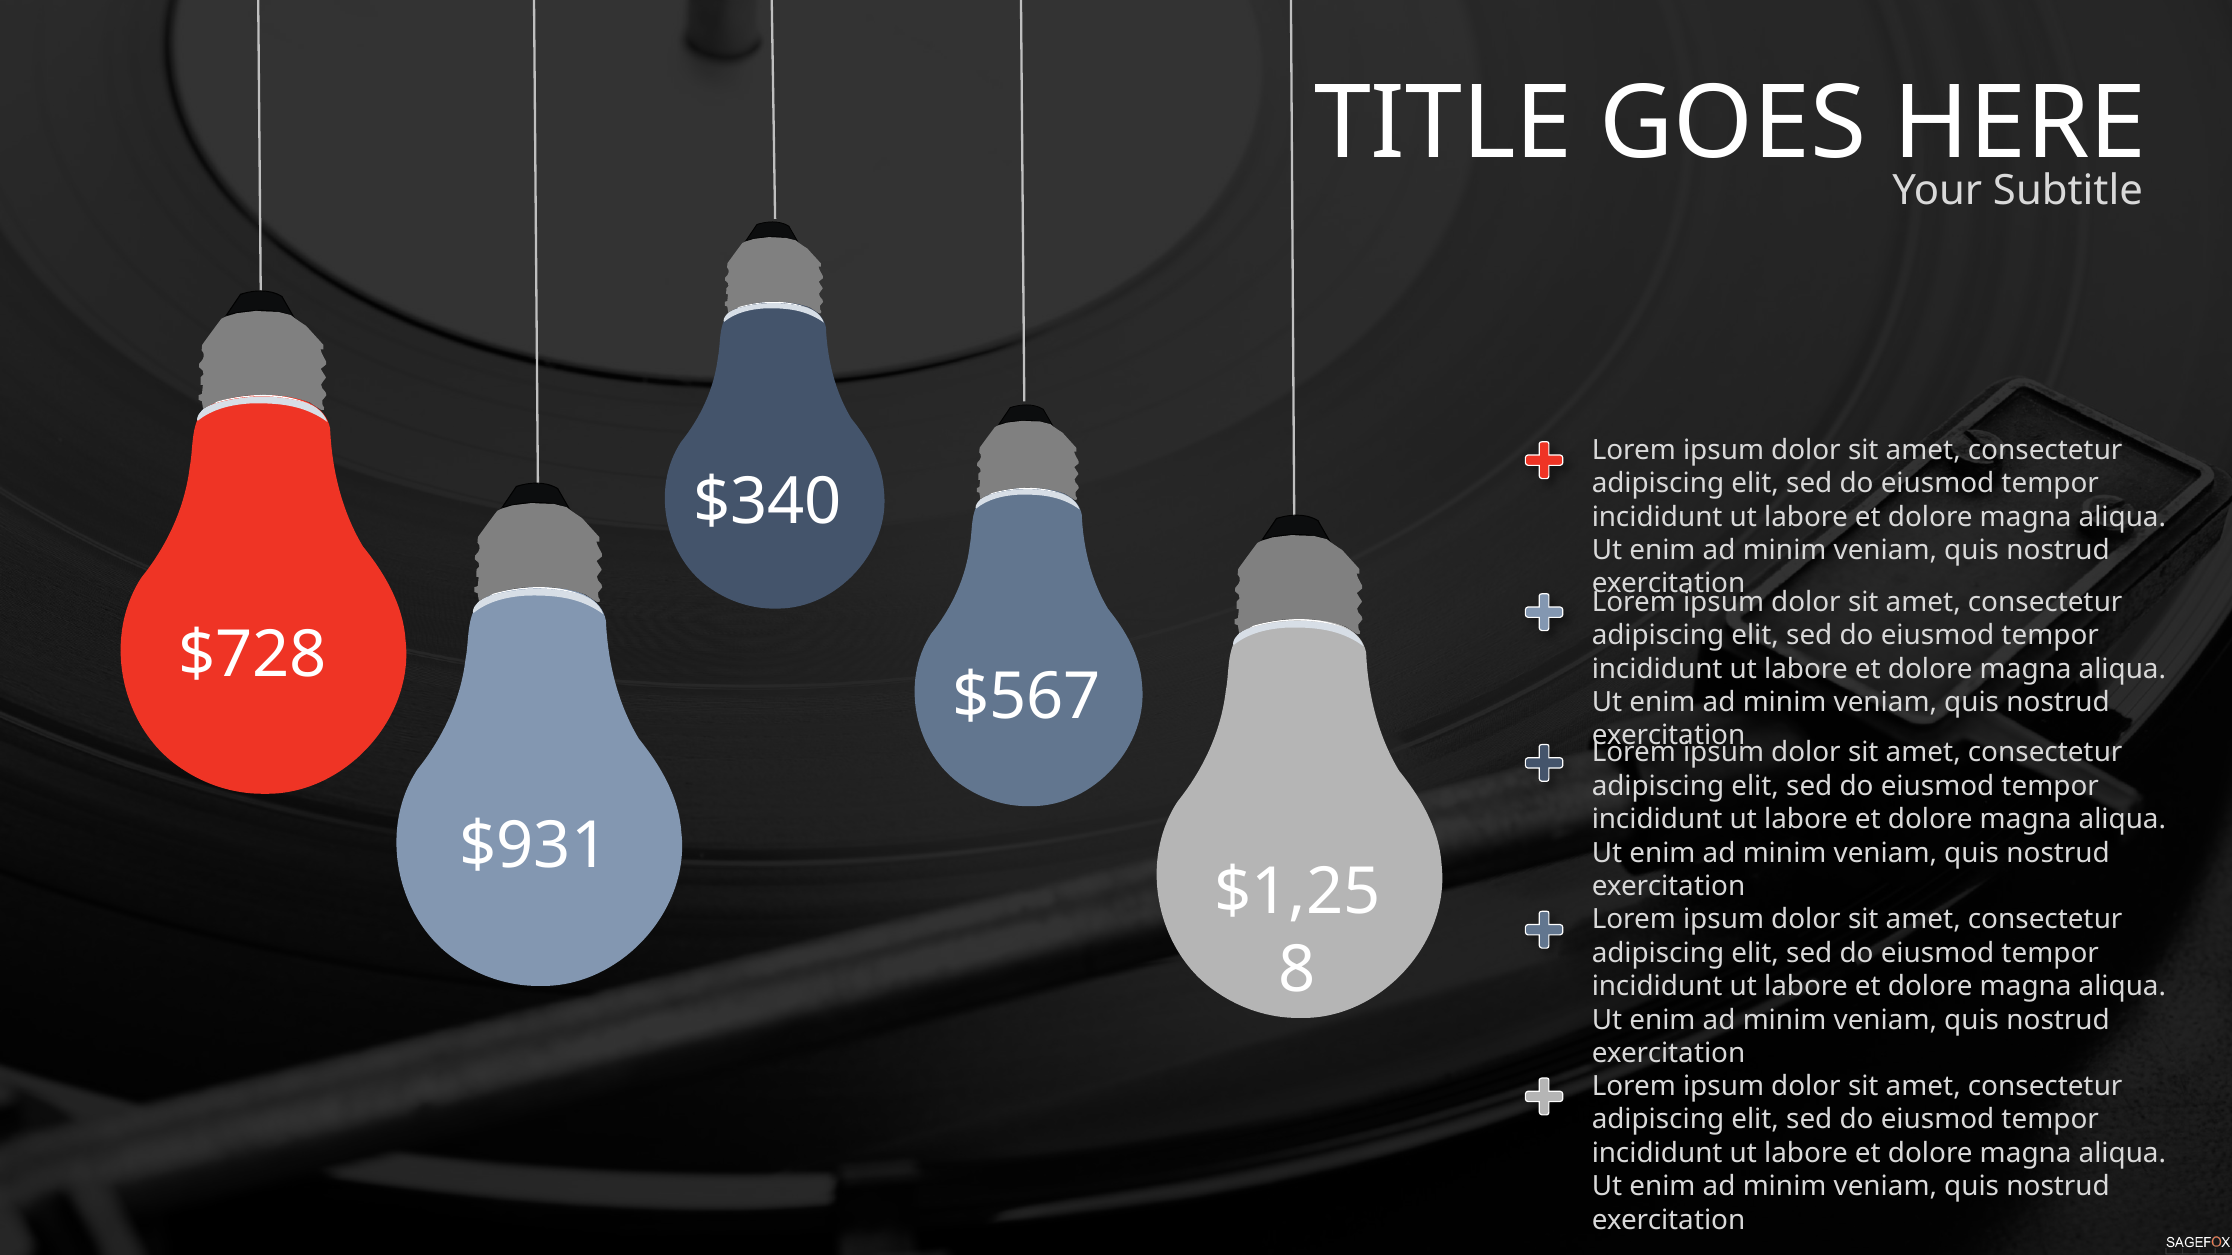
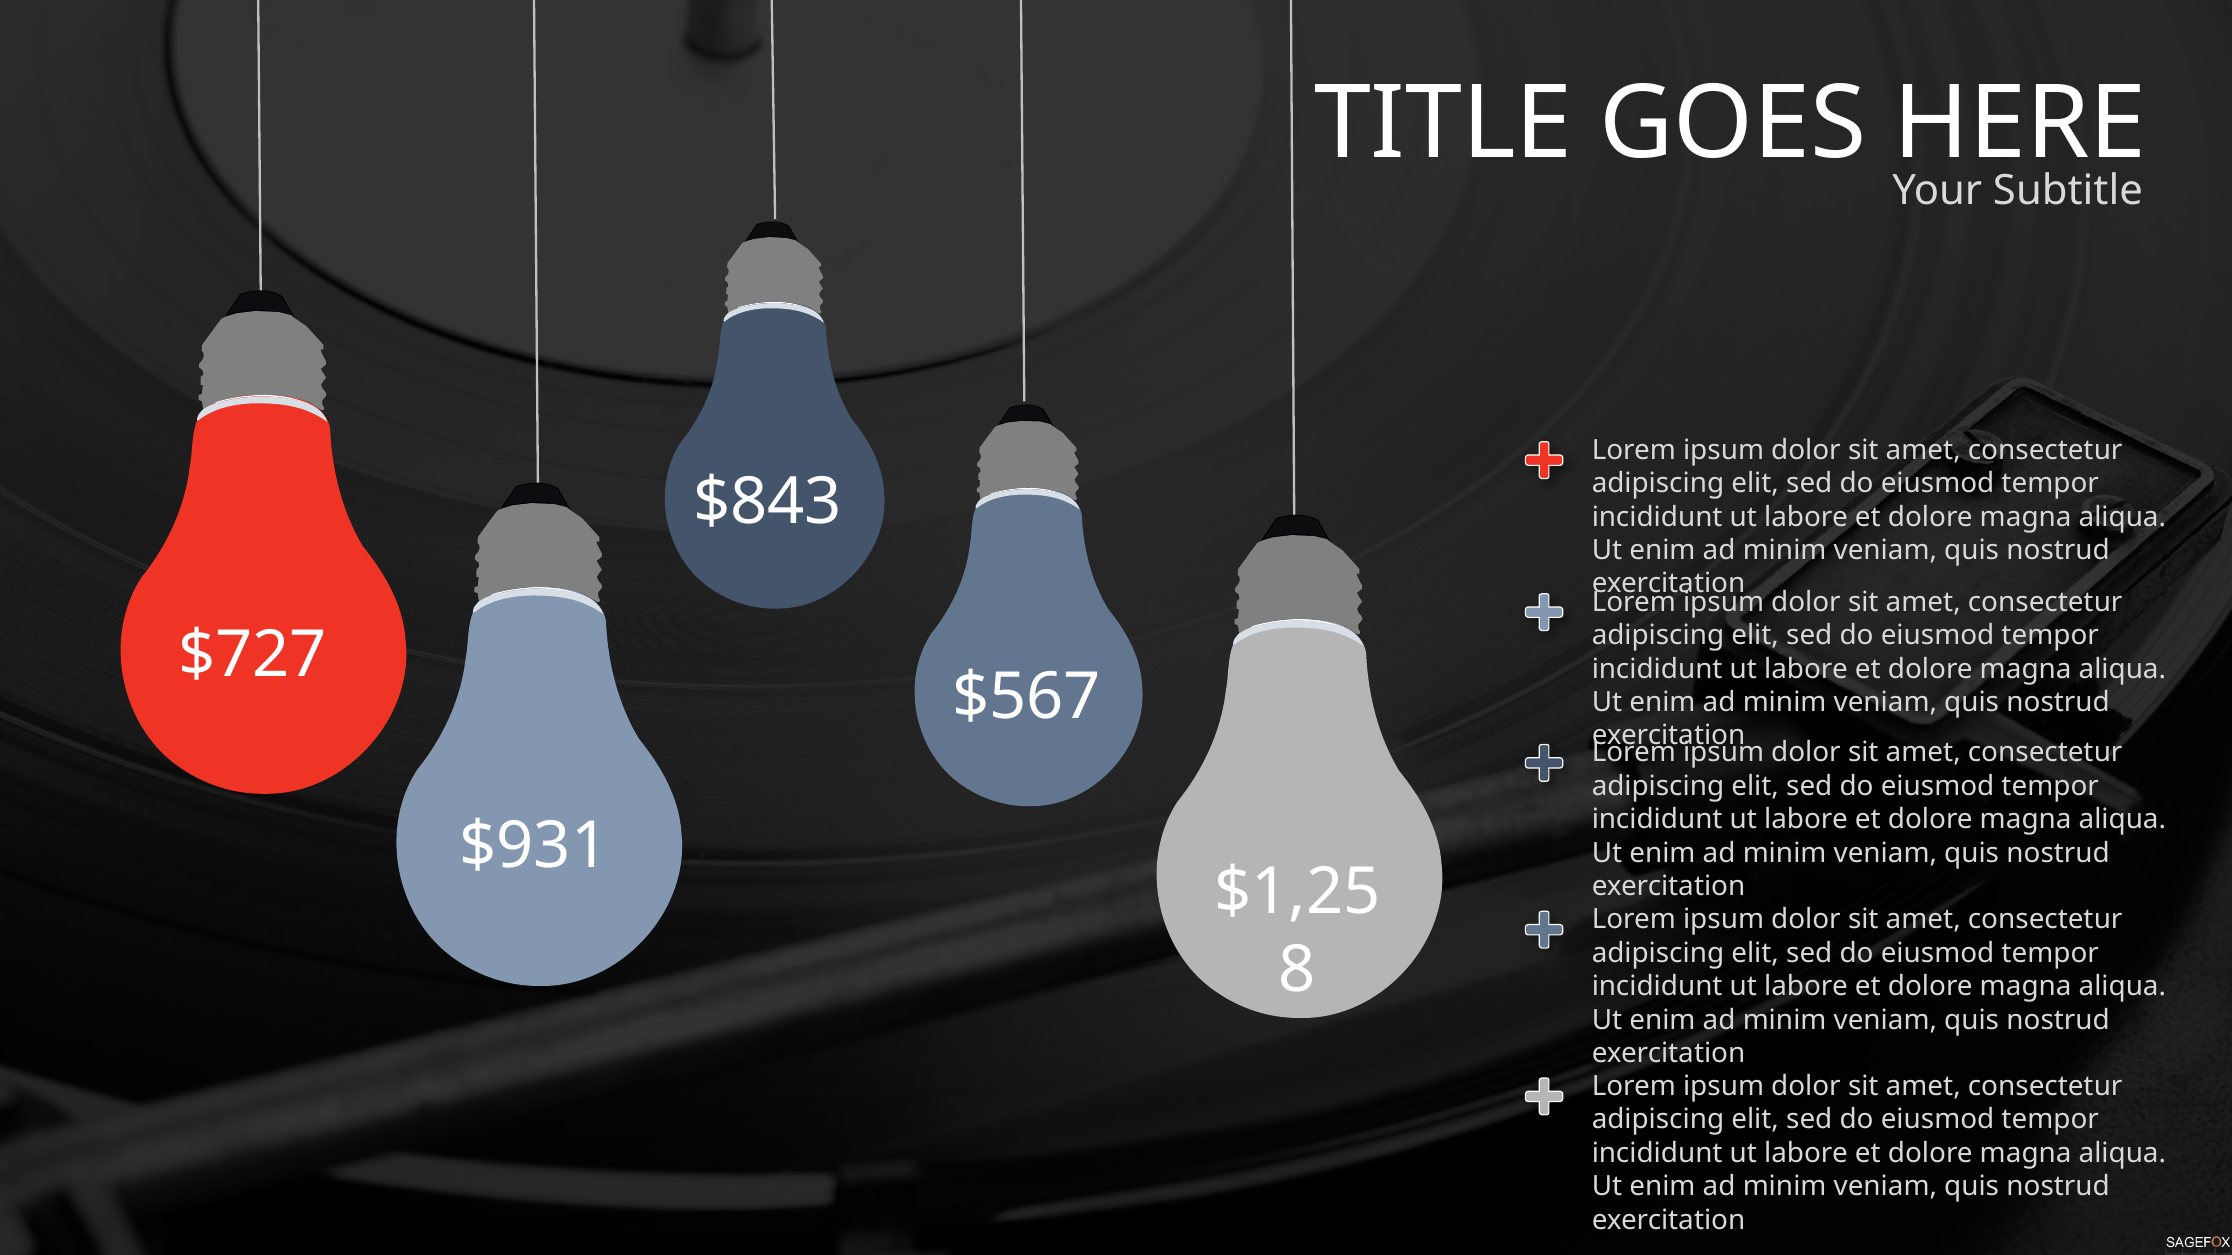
$340: $340 -> $843
$728: $728 -> $727
